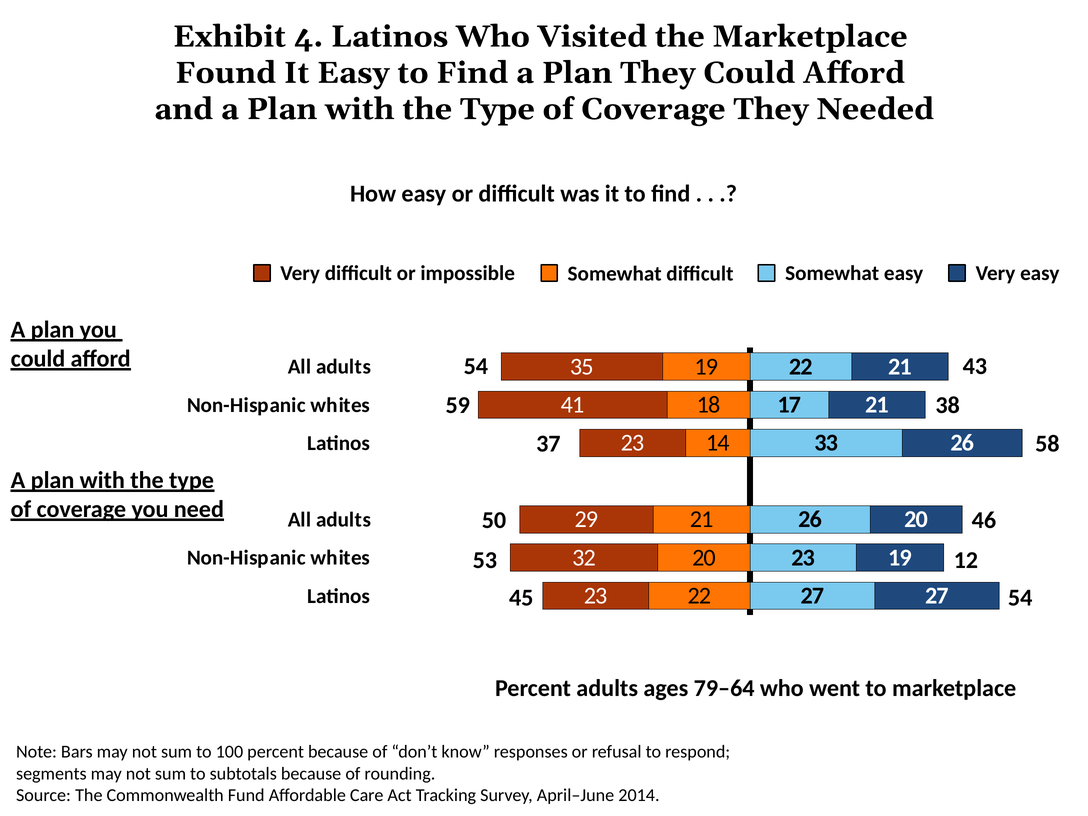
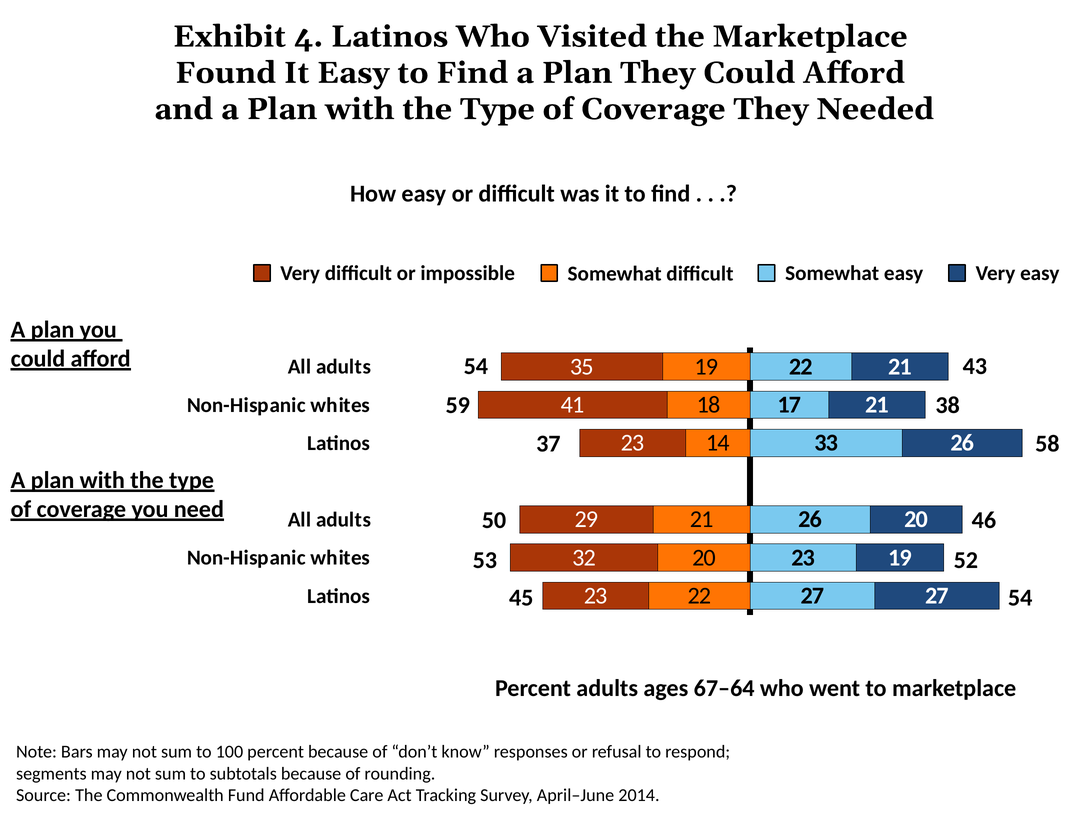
12: 12 -> 52
79–64: 79–64 -> 67–64
